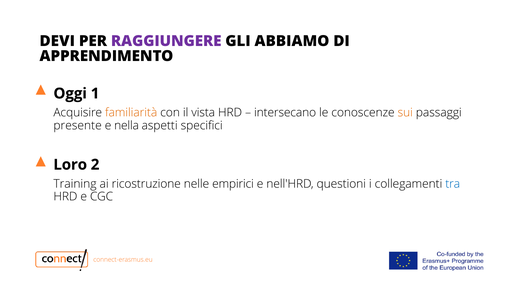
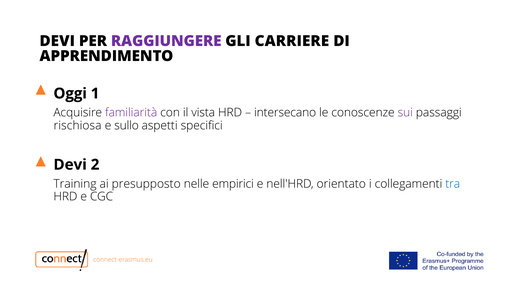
ABBIAMO: ABBIAMO -> CARRIERE
familiarità colour: orange -> purple
sui colour: orange -> purple
presente: presente -> rischiosa
nella: nella -> sullo
Loro at (70, 165): Loro -> Devi
ricostruzione: ricostruzione -> presupposto
questioni: questioni -> orientato
